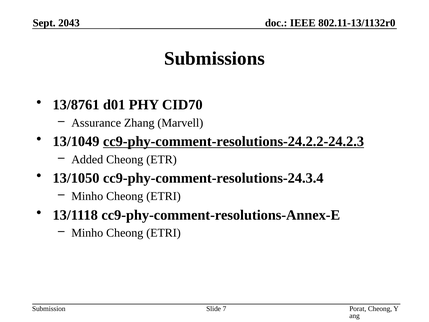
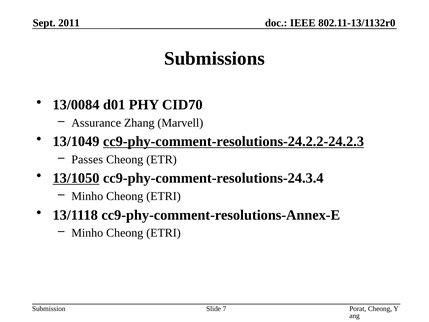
2043: 2043 -> 2011
13/8761: 13/8761 -> 13/0084
Added: Added -> Passes
13/1050 underline: none -> present
